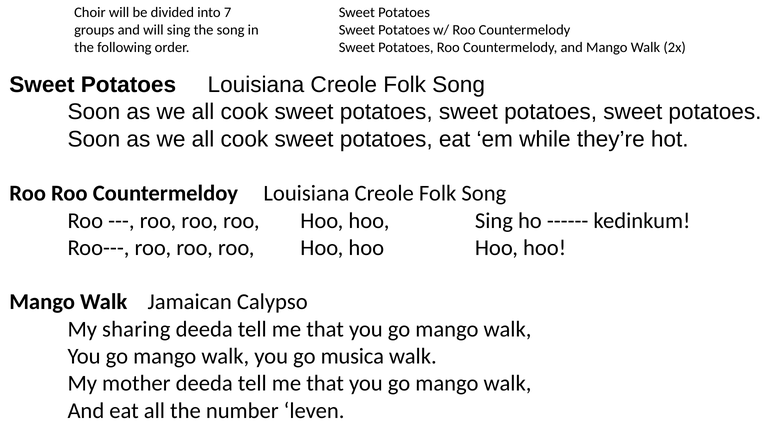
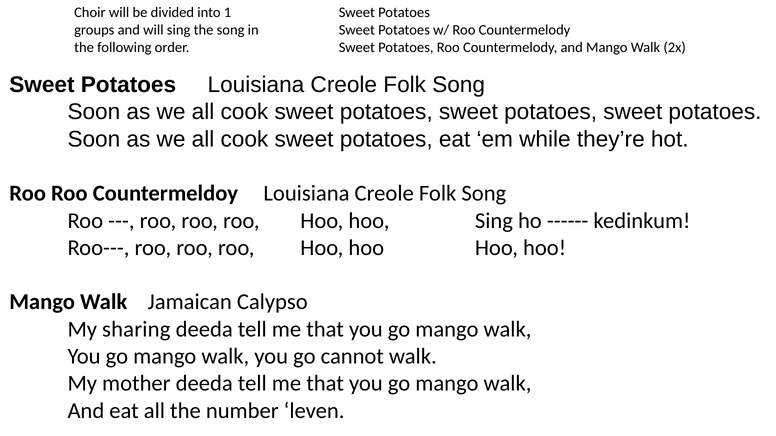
7: 7 -> 1
musica: musica -> cannot
